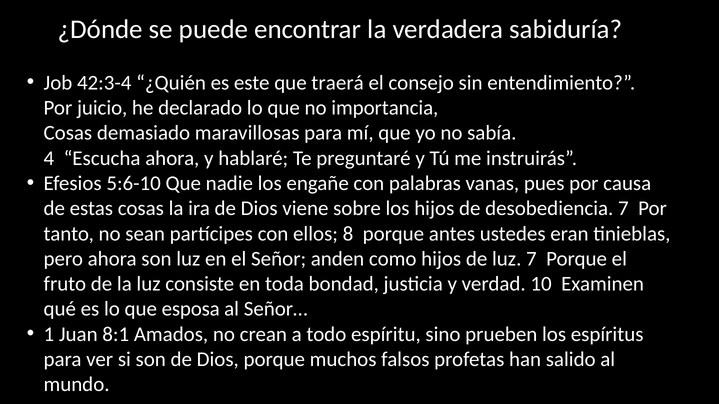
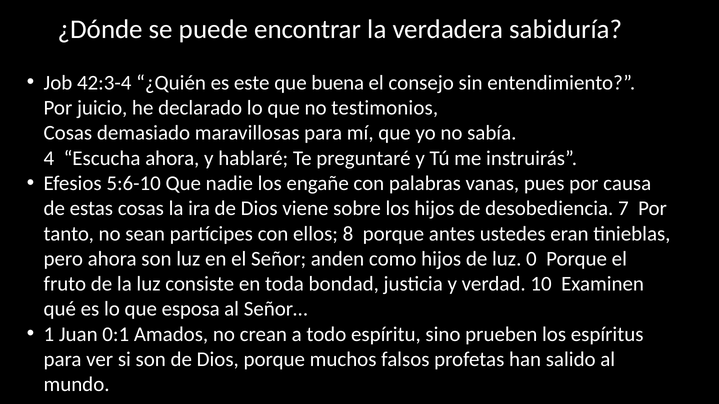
traerá: traerá -> buena
importancia: importancia -> testimonios
luz 7: 7 -> 0
8:1: 8:1 -> 0:1
